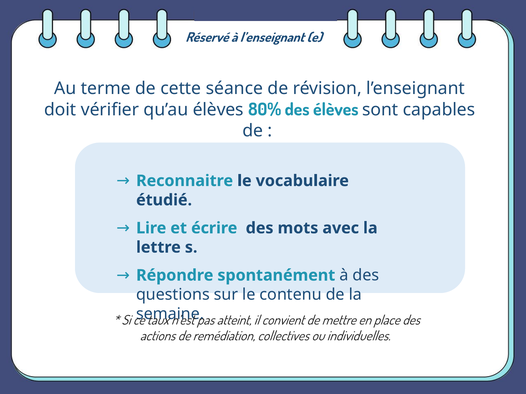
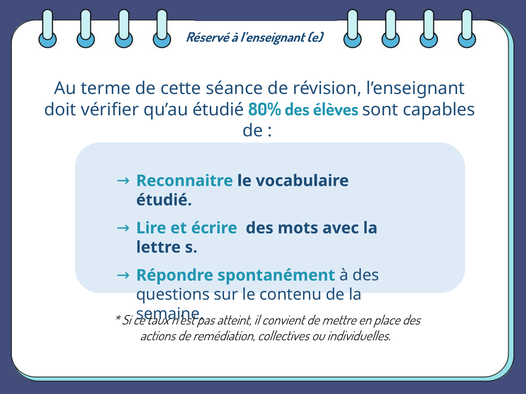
qu’au élèves: élèves -> étudié
